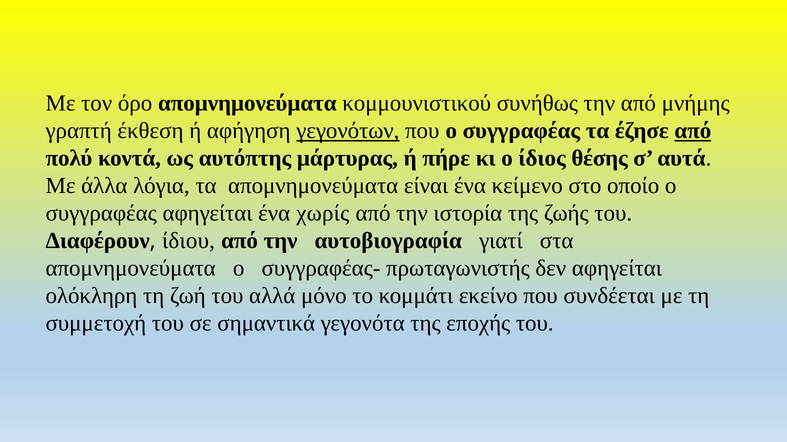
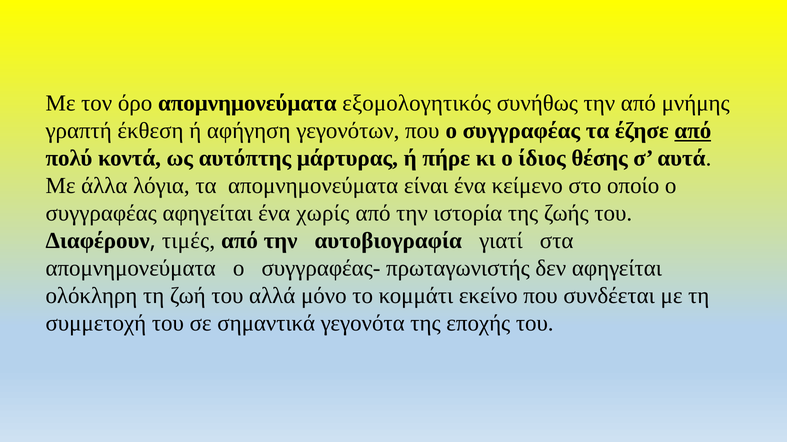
κομμουνιστικού: κομμουνιστικού -> εξομολογητικός
γεγονότων underline: present -> none
ίδιου: ίδιου -> τιμές
